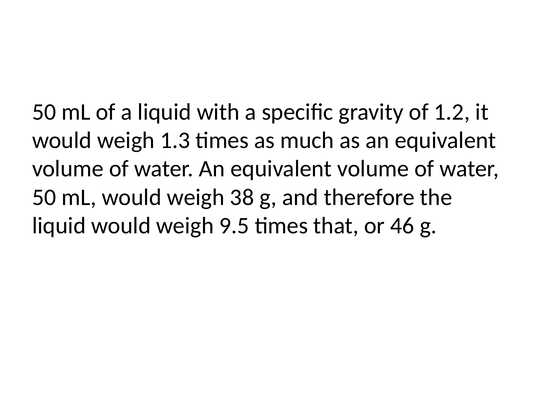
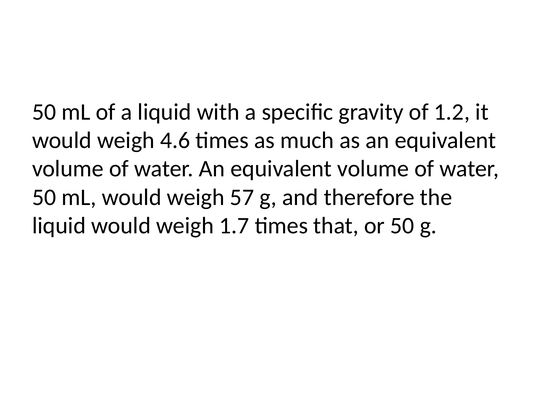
1.3: 1.3 -> 4.6
38: 38 -> 57
9.5: 9.5 -> 1.7
or 46: 46 -> 50
